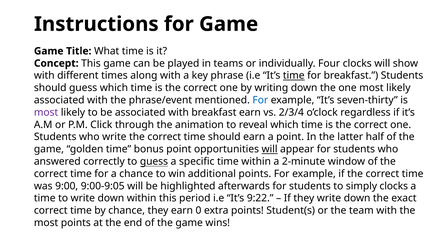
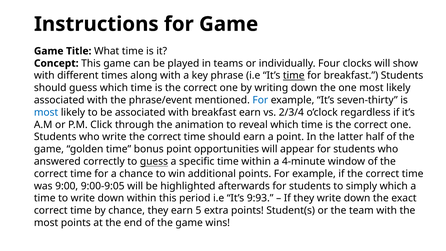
most at (46, 112) colour: purple -> blue
will at (270, 149) underline: present -> none
2-minute: 2-minute -> 4-minute
simply clocks: clocks -> which
9:22: 9:22 -> 9:93
0: 0 -> 5
